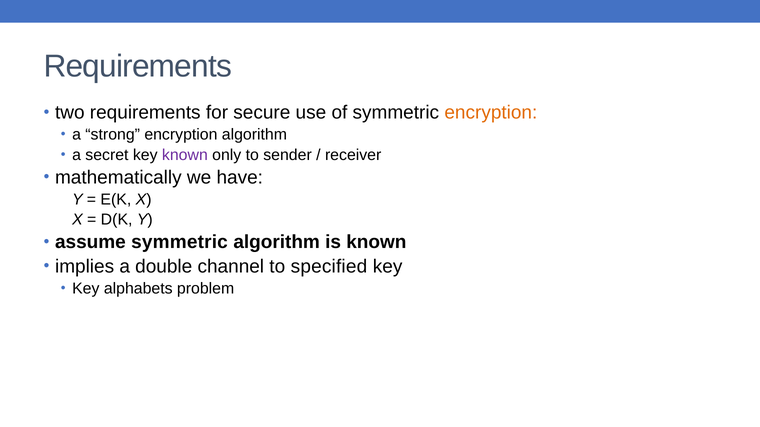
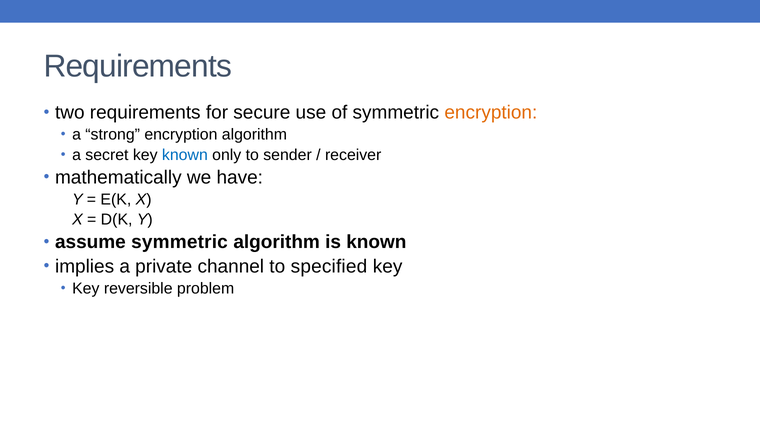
known at (185, 155) colour: purple -> blue
double: double -> private
alphabets: alphabets -> reversible
